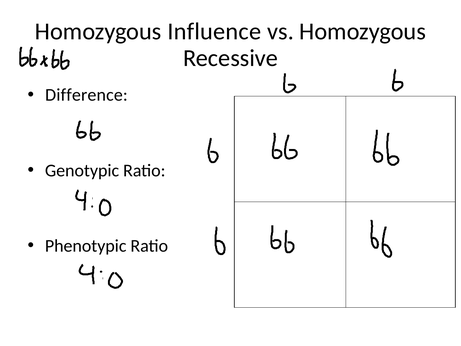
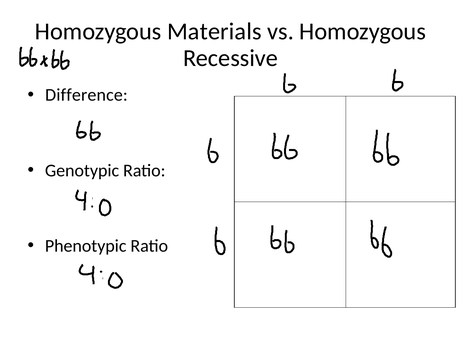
Influence: Influence -> Materials
